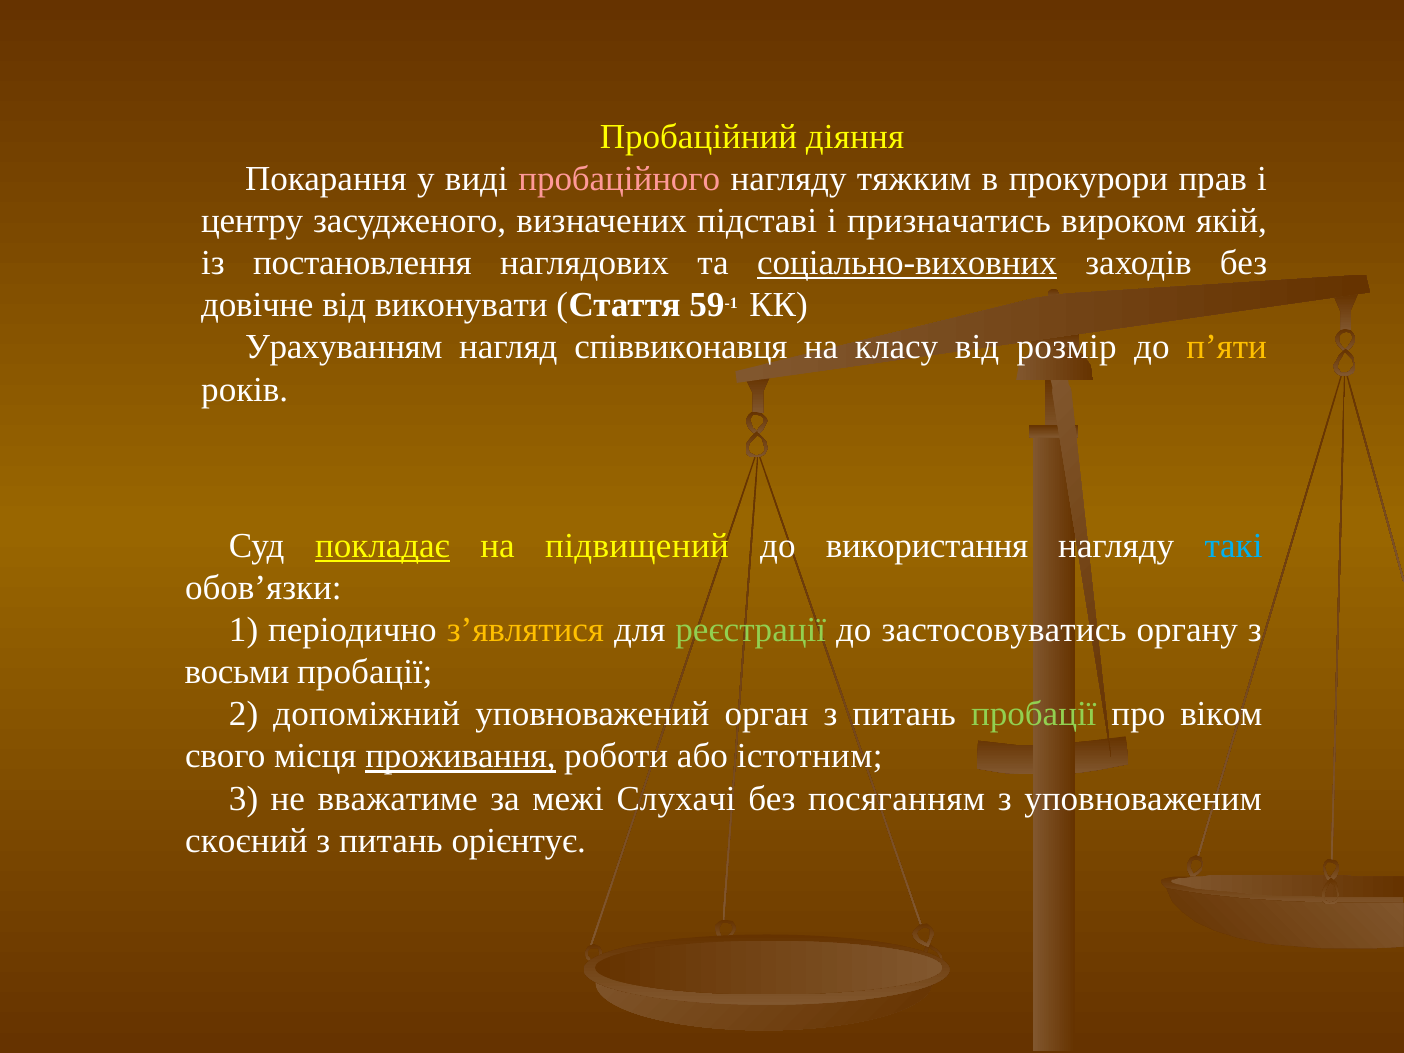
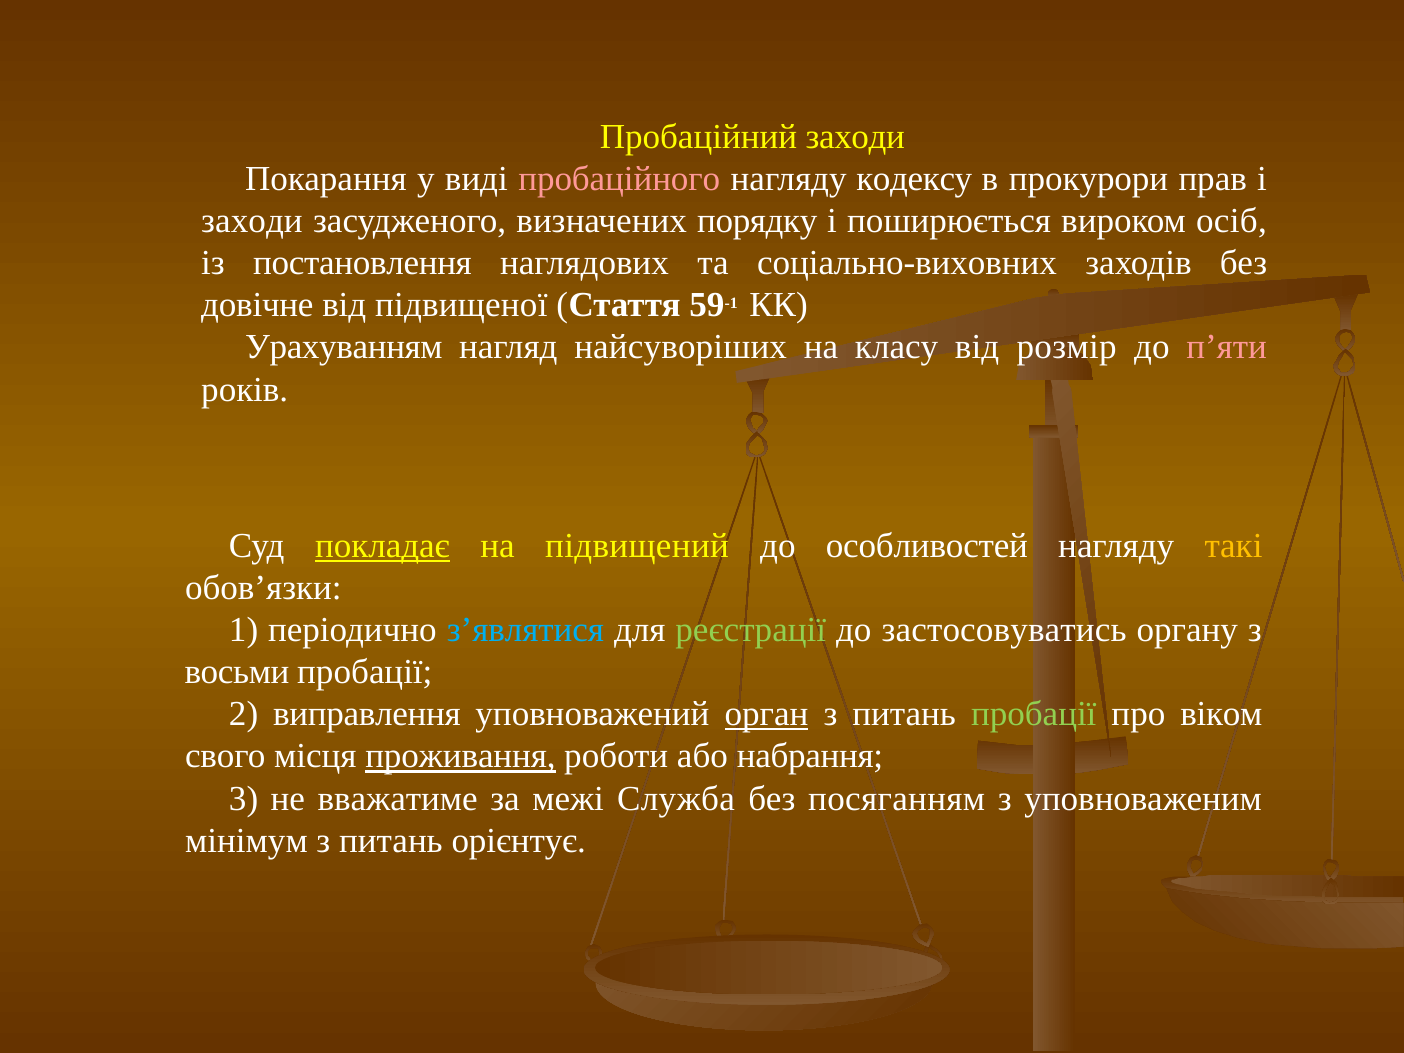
Пробаційний діяння: діяння -> заходи
тяжким: тяжким -> кодексу
центру at (252, 221): центру -> заходи
підставі: підставі -> порядку
призначатись: призначатись -> поширюється
якій: якій -> осіб
соціально-виховних underline: present -> none
виконувати: виконувати -> підвищеної
співвиконавця: співвиконавця -> найсуворіших
п’яти colour: yellow -> pink
використання: використання -> особливостей
такі colour: light blue -> yellow
з’являтися colour: yellow -> light blue
допоміжний: допоміжний -> виправлення
орган underline: none -> present
істотним: істотним -> набрання
Слухачі: Слухачі -> Служба
скоєний: скоєний -> мінімум
